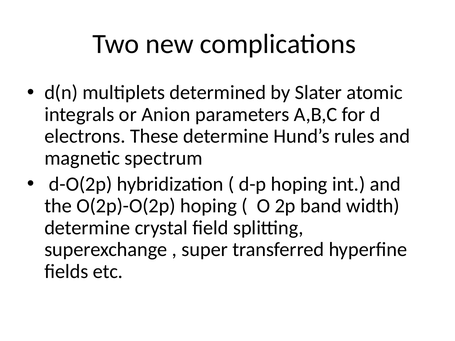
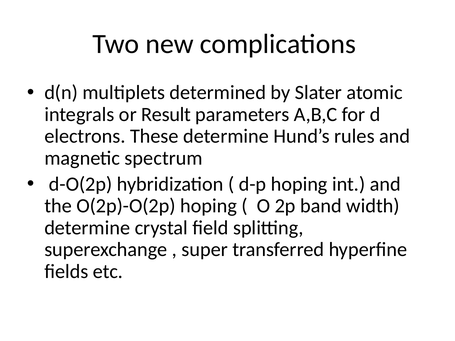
Anion: Anion -> Result
